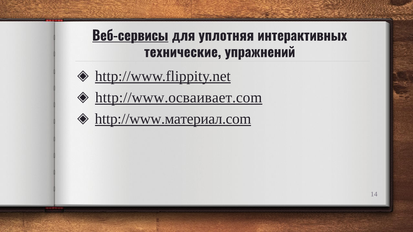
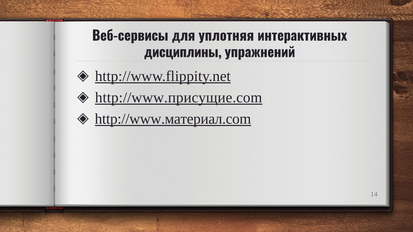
Веб-сервисы underline: present -> none
технические: технические -> дисциплины
http://www.осваивает.com: http://www.осваивает.com -> http://www.присущие.com
